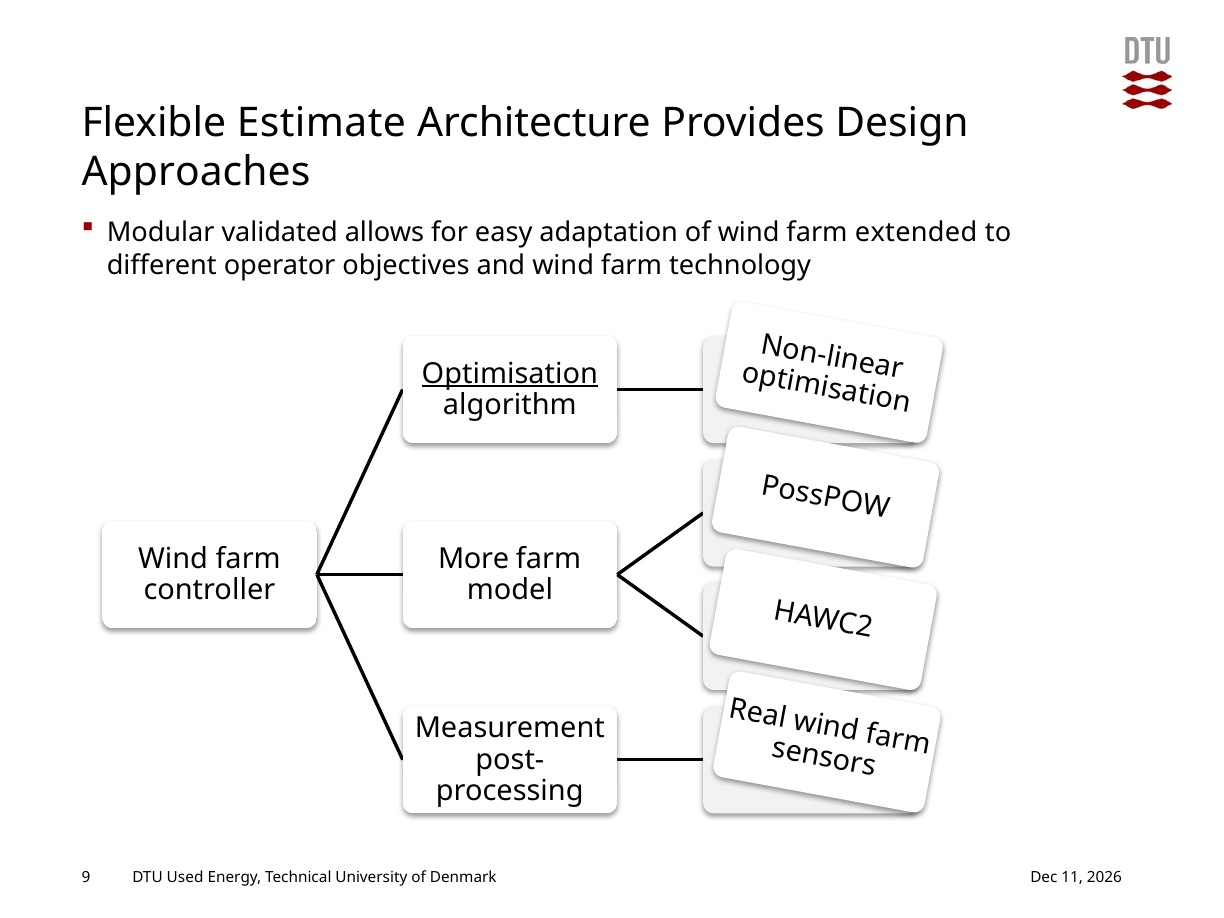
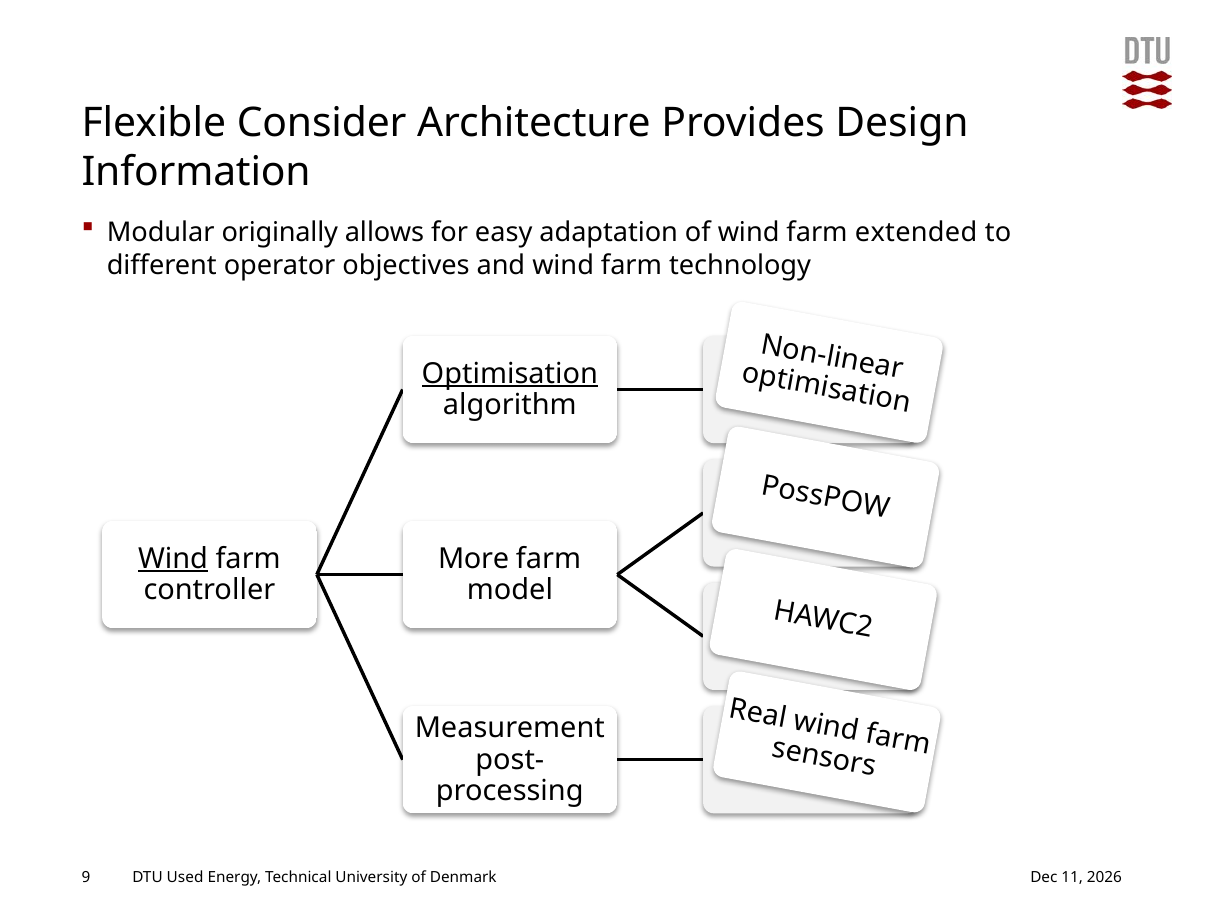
Estimate: Estimate -> Consider
Approaches: Approaches -> Information
validated: validated -> originally
Wind at (173, 559) underline: none -> present
